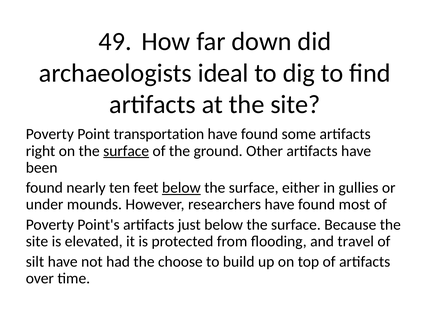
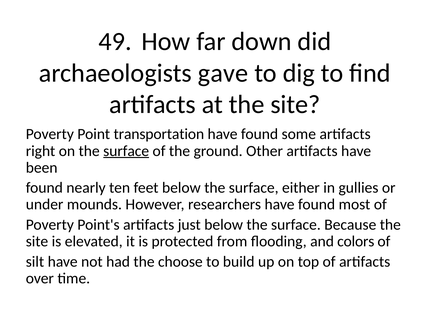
ideal: ideal -> gave
below at (181, 188) underline: present -> none
travel: travel -> colors
